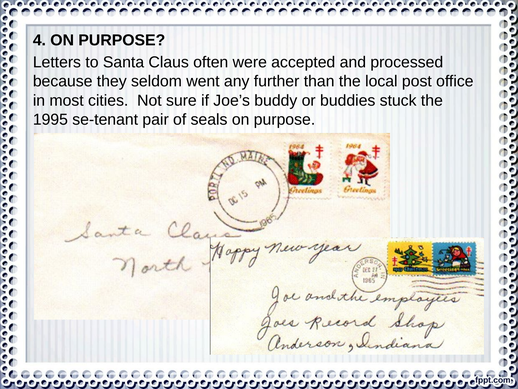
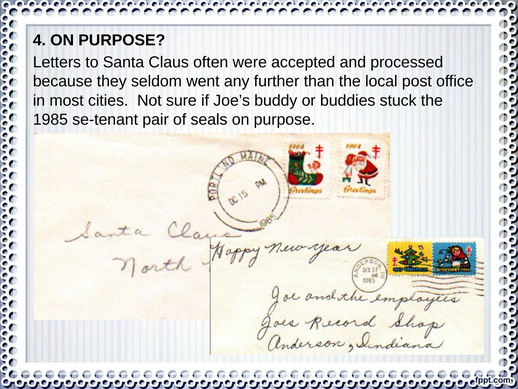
1995: 1995 -> 1985
